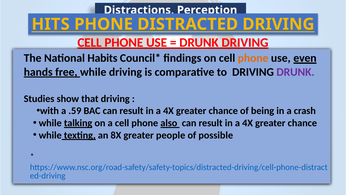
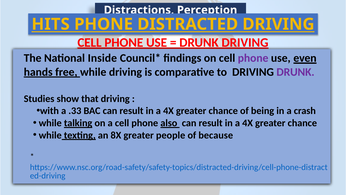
Habits: Habits -> Inside
phone at (253, 58) colour: orange -> purple
.59: .59 -> .33
possible: possible -> because
